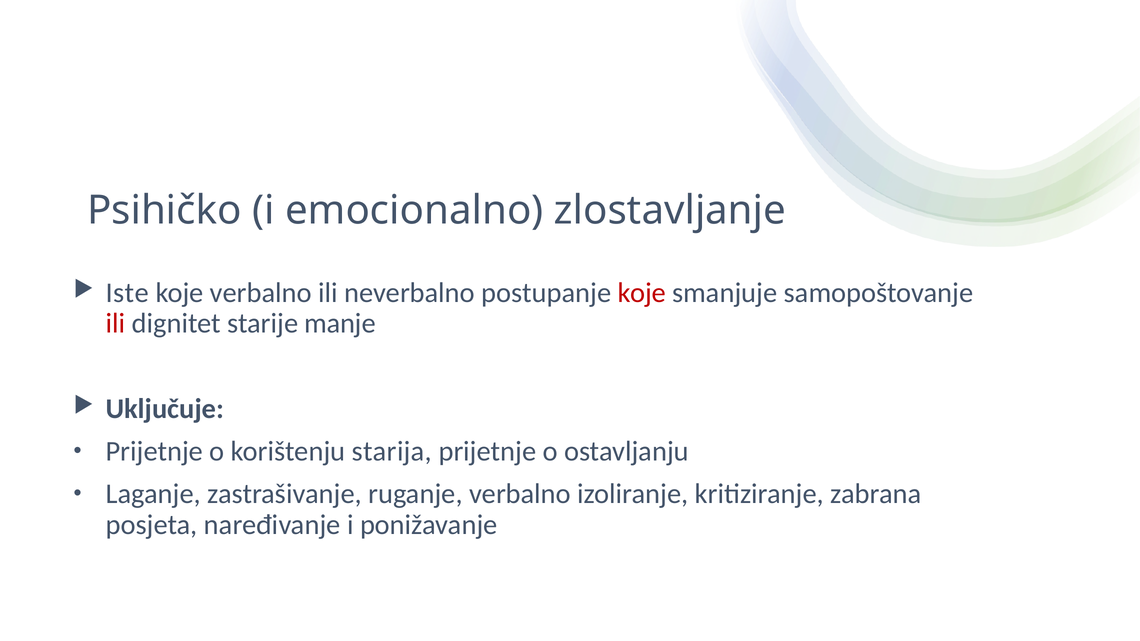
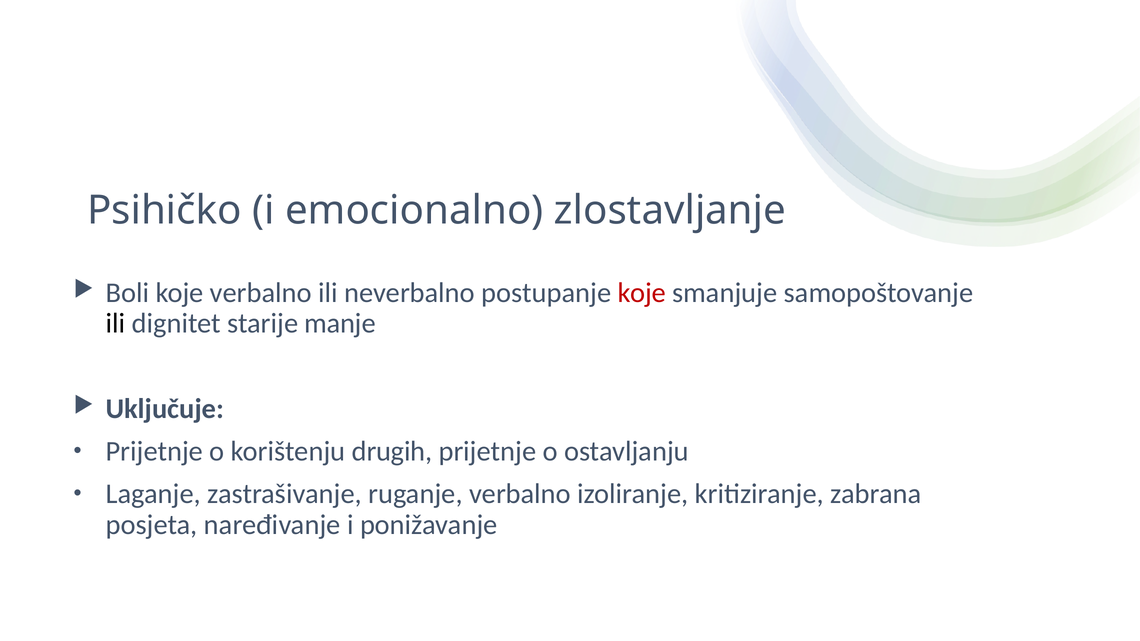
Iste: Iste -> Boli
ili at (115, 324) colour: red -> black
starija: starija -> drugih
